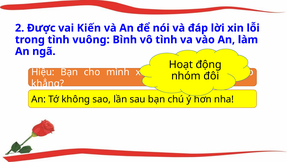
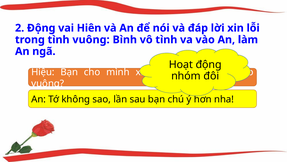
2 Được: Được -> Động
Kiến: Kiến -> Hiên
khẳng at (48, 83): khẳng -> vuông
